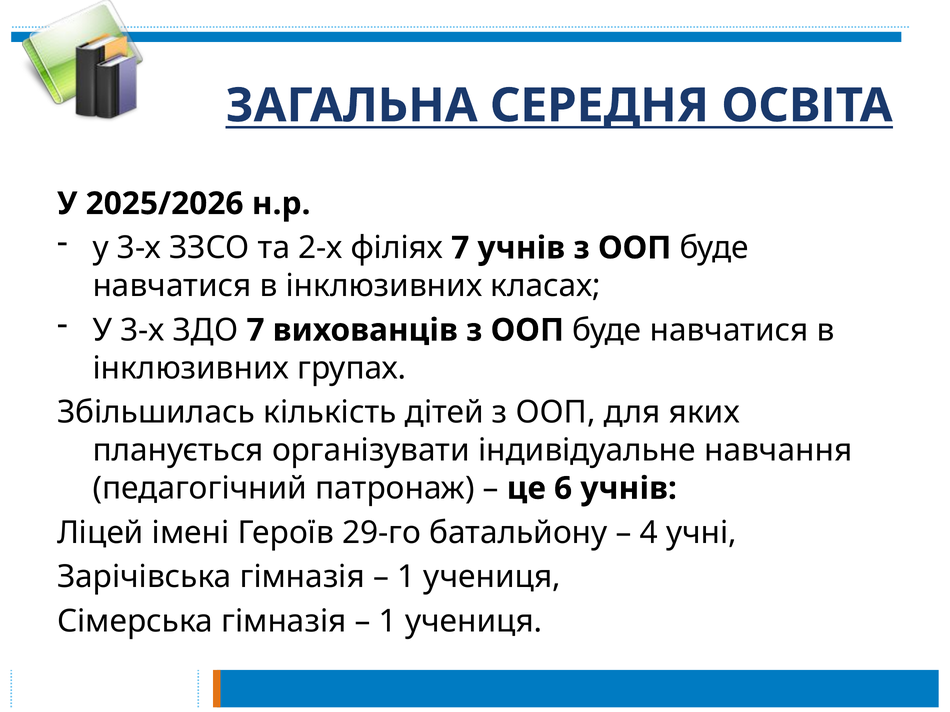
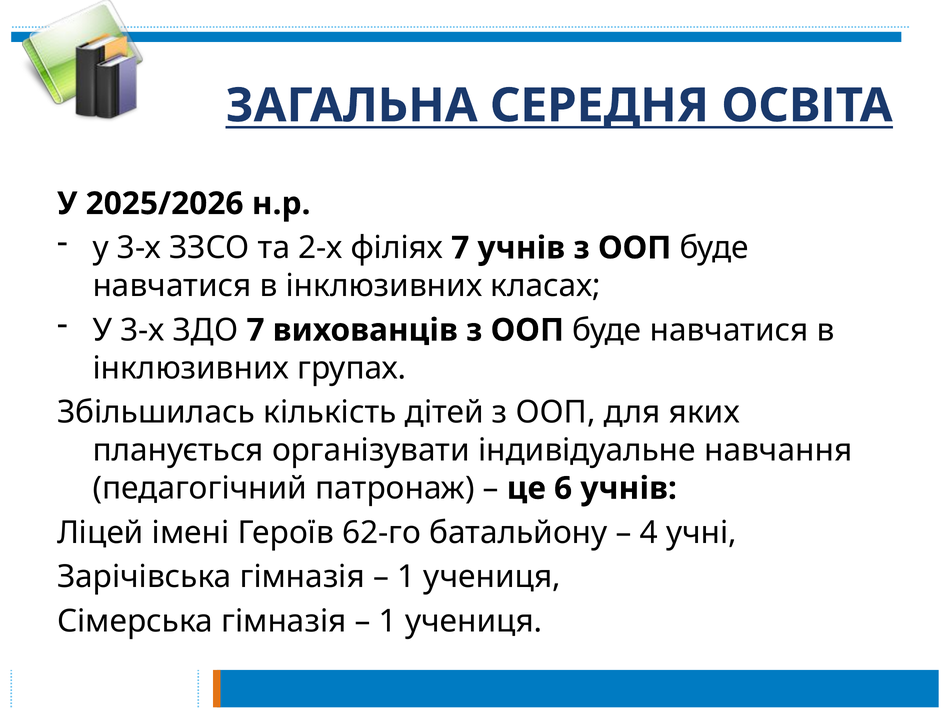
29-го: 29-го -> 62-го
